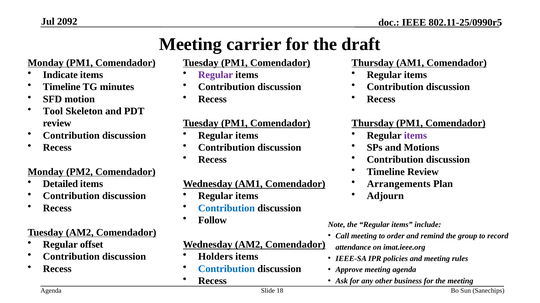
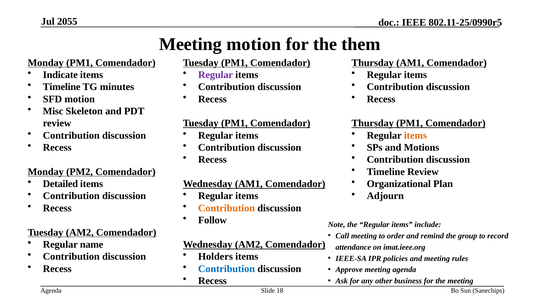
2092: 2092 -> 2055
Meeting carrier: carrier -> motion
draft: draft -> them
Tool: Tool -> Misc
items at (415, 136) colour: purple -> orange
Arrangements: Arrangements -> Organizational
Contribution at (227, 209) colour: blue -> orange
offset: offset -> name
